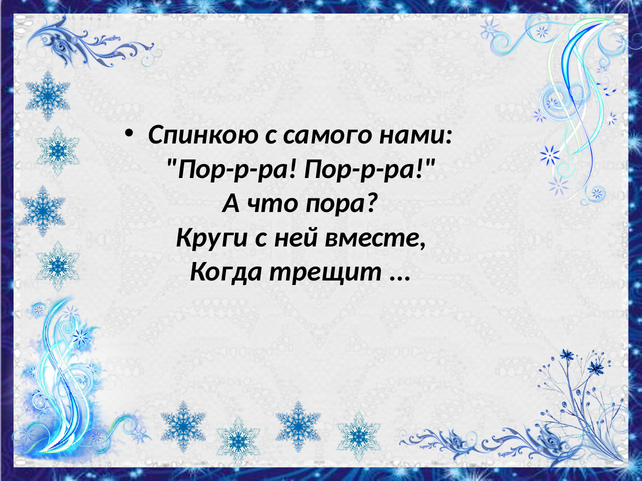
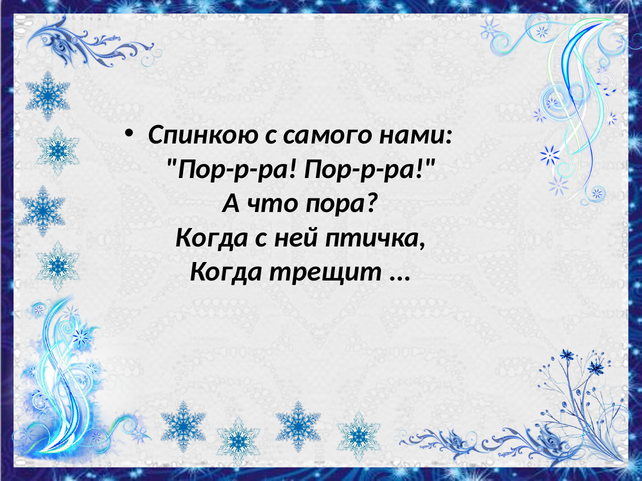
Круги at (212, 237): Круги -> Когда
вместе: вместе -> птичка
